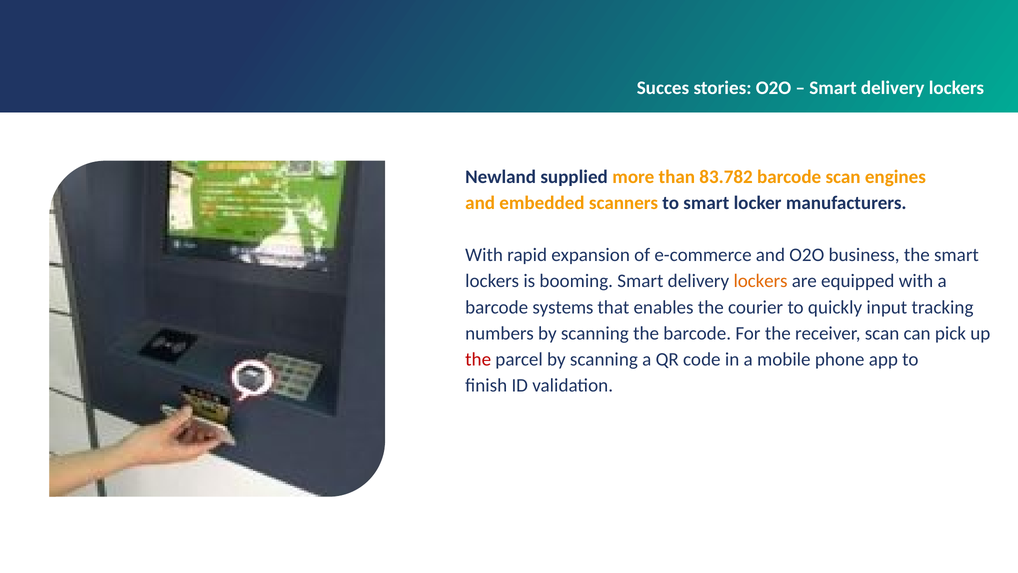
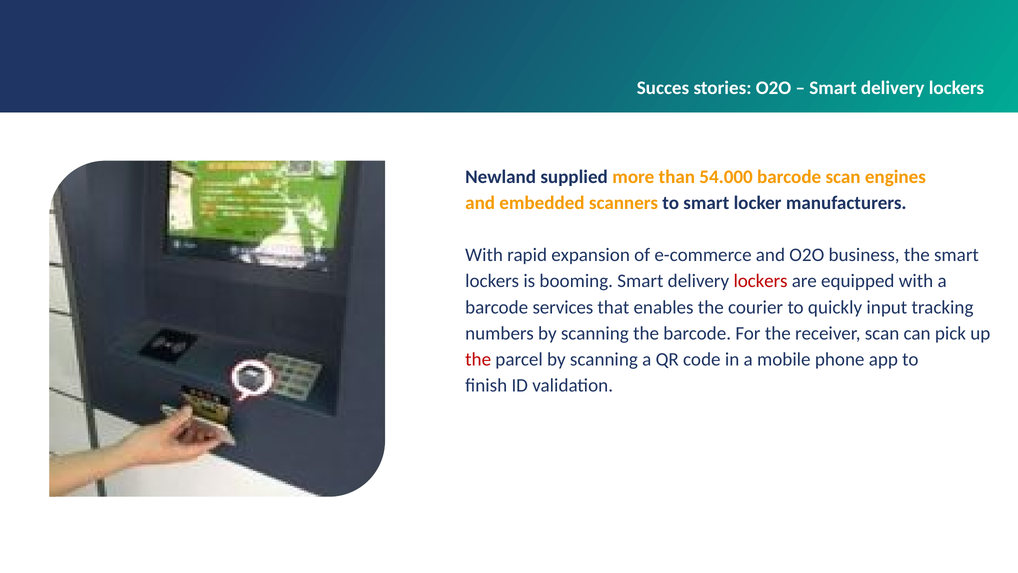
83.782: 83.782 -> 54.000
lockers at (761, 281) colour: orange -> red
systems: systems -> services
